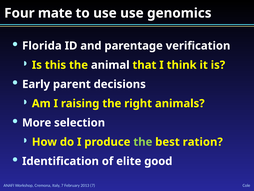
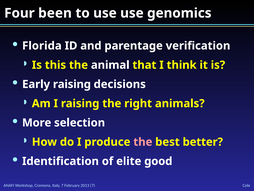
mate: mate -> been
Early parent: parent -> raising
the at (143, 142) colour: light green -> pink
ration: ration -> better
